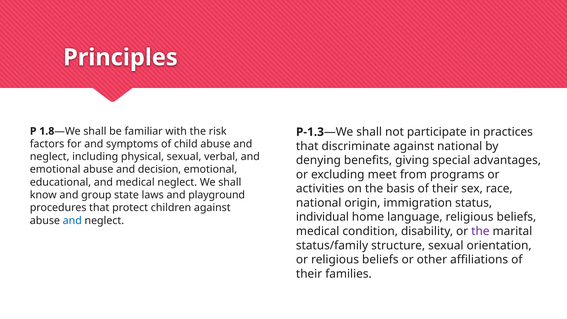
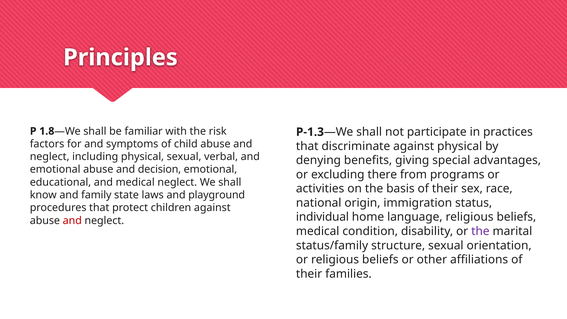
against national: national -> physical
meet: meet -> there
group: group -> family
and at (72, 220) colour: blue -> red
